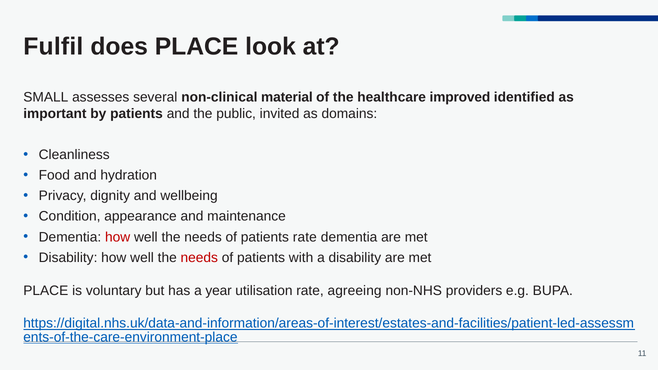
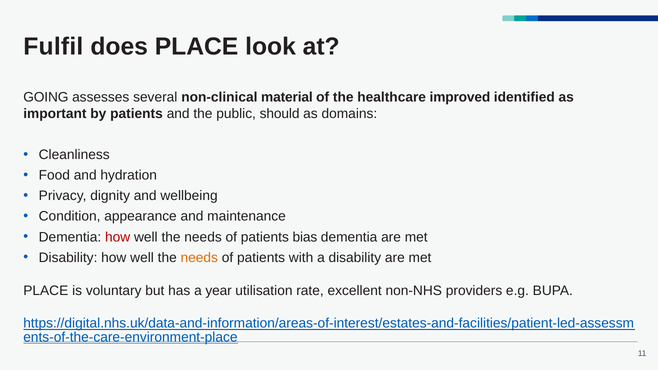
SMALL: SMALL -> GOING
invited: invited -> should
patients rate: rate -> bias
needs at (199, 258) colour: red -> orange
agreeing: agreeing -> excellent
